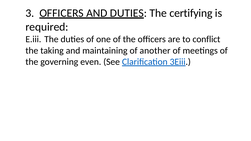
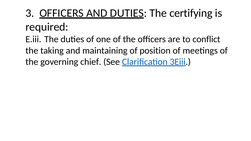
another: another -> position
even: even -> chief
